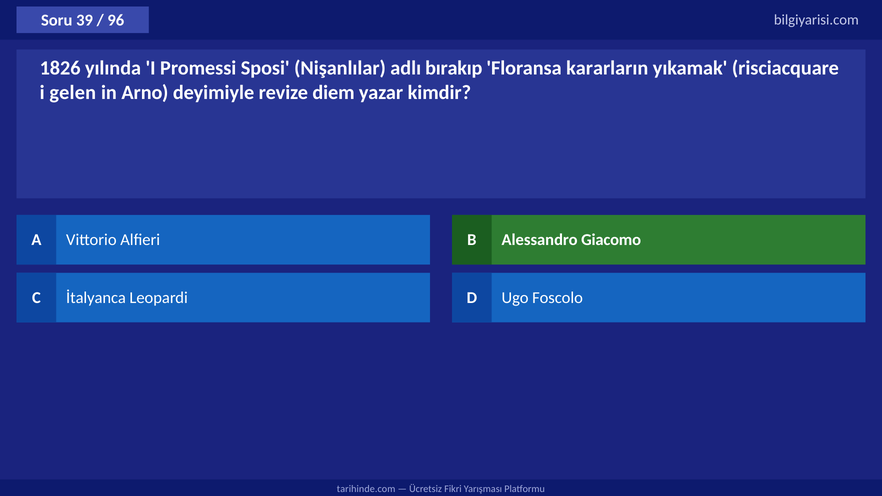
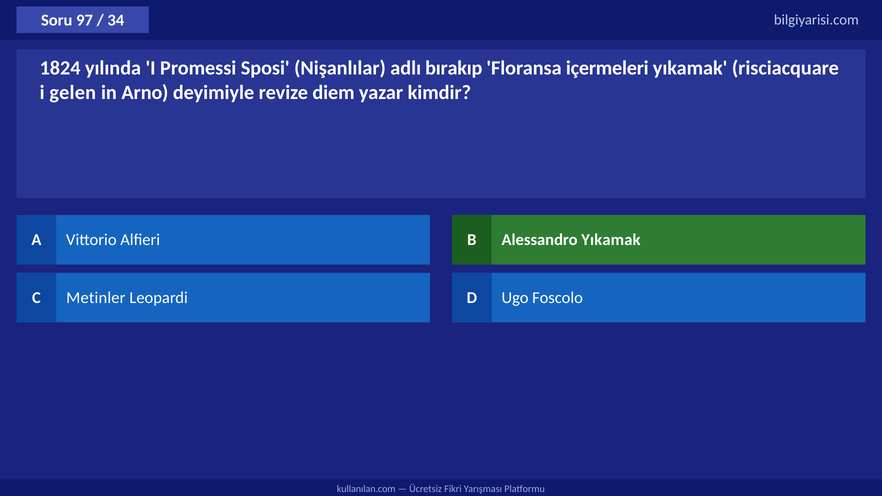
39: 39 -> 97
96: 96 -> 34
1826: 1826 -> 1824
kararların: kararların -> içermeleri
Alessandro Giacomo: Giacomo -> Yıkamak
İtalyanca: İtalyanca -> Metinler
tarihinde.com: tarihinde.com -> kullanılan.com
